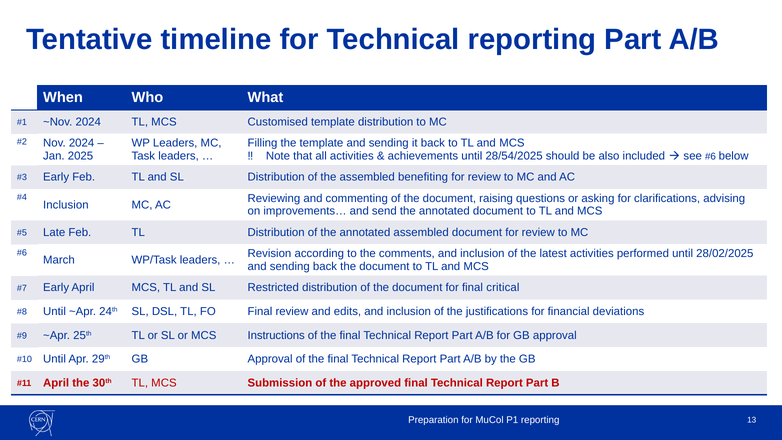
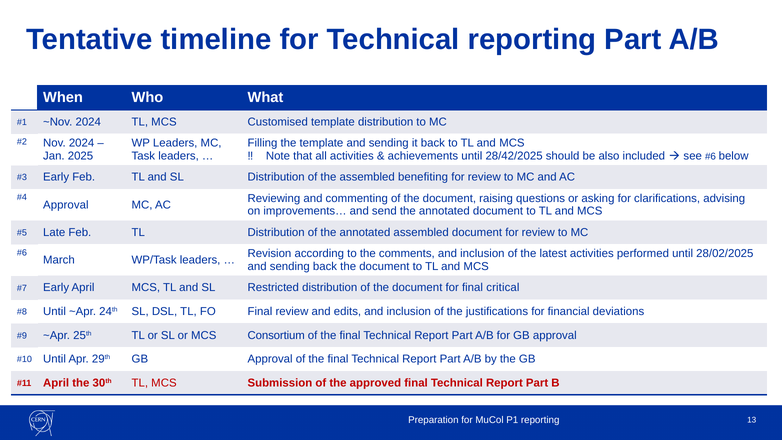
28/54/2025: 28/54/2025 -> 28/42/2025
Inclusion at (66, 205): Inclusion -> Approval
Instructions: Instructions -> Consortium
